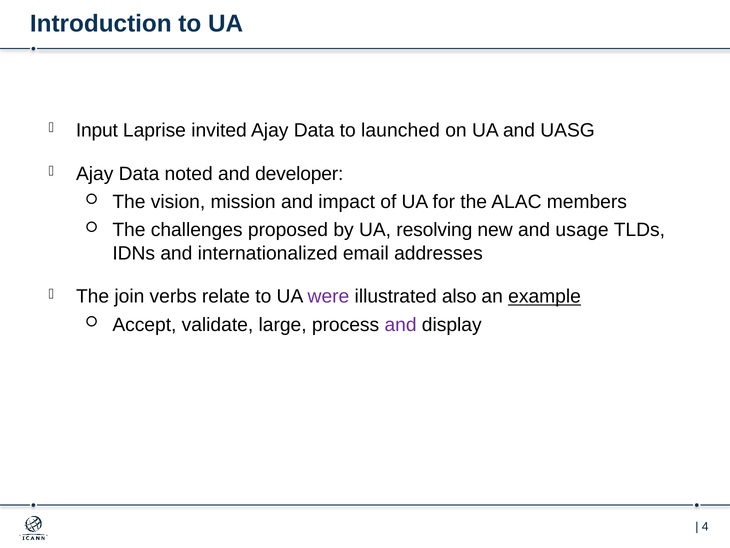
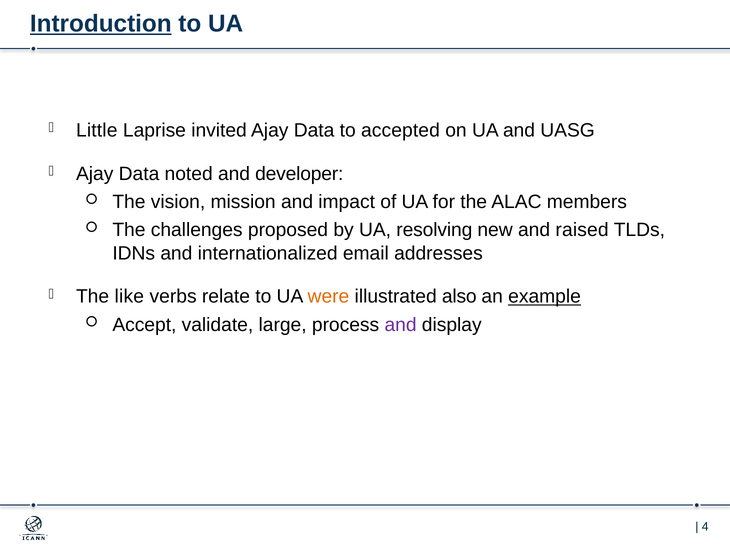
Introduction underline: none -> present
Input: Input -> Little
launched: launched -> accepted
usage: usage -> raised
join: join -> like
were colour: purple -> orange
